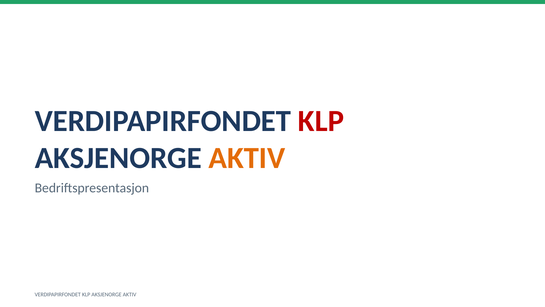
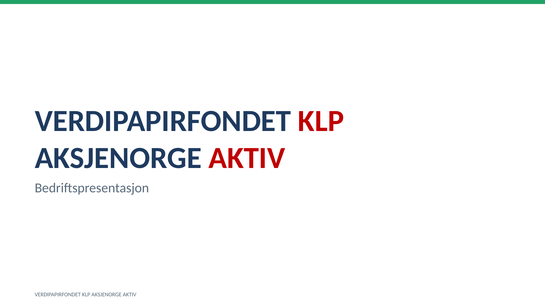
AKTIV at (247, 158) colour: orange -> red
